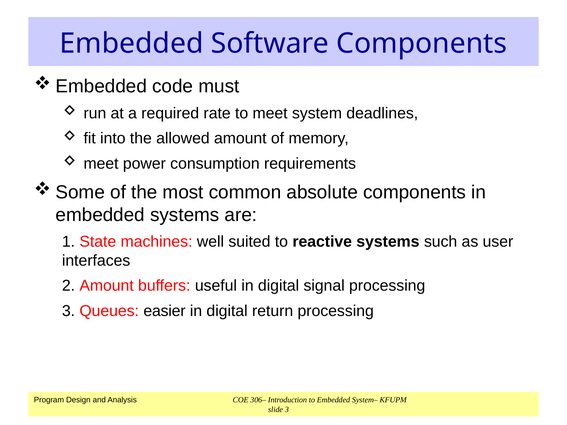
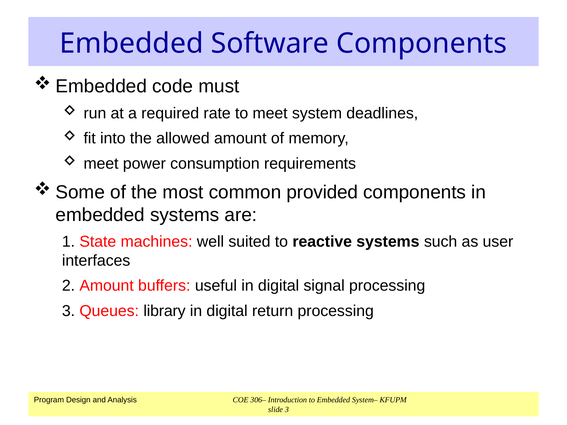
absolute: absolute -> provided
easier: easier -> library
